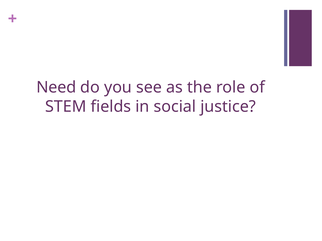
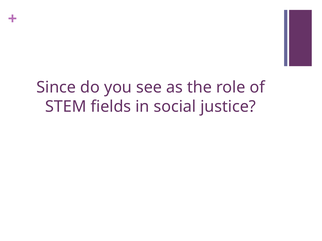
Need: Need -> Since
